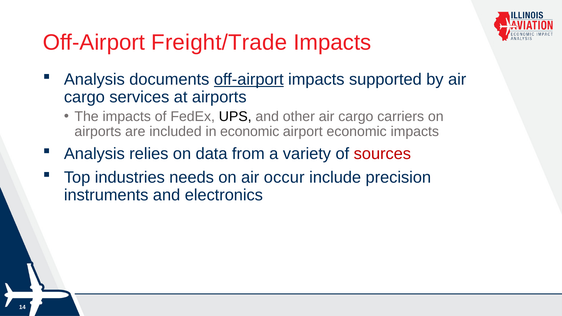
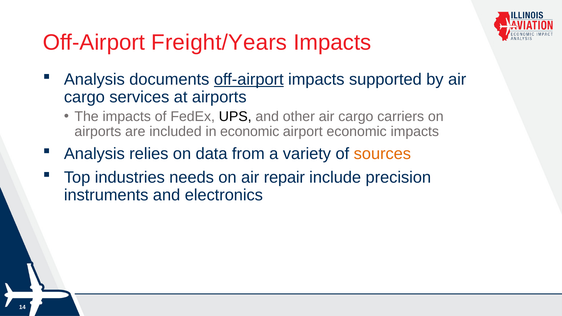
Freight/Trade: Freight/Trade -> Freight/Years
sources colour: red -> orange
occur: occur -> repair
